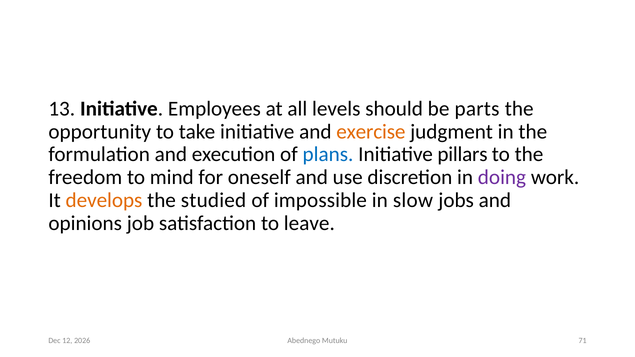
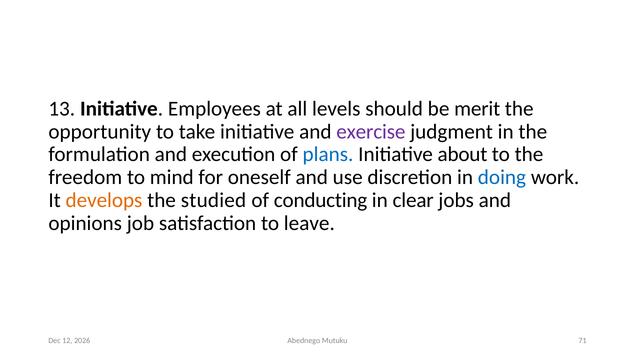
parts: parts -> merit
exercise colour: orange -> purple
pillars: pillars -> about
doing colour: purple -> blue
impossible: impossible -> conducting
slow: slow -> clear
